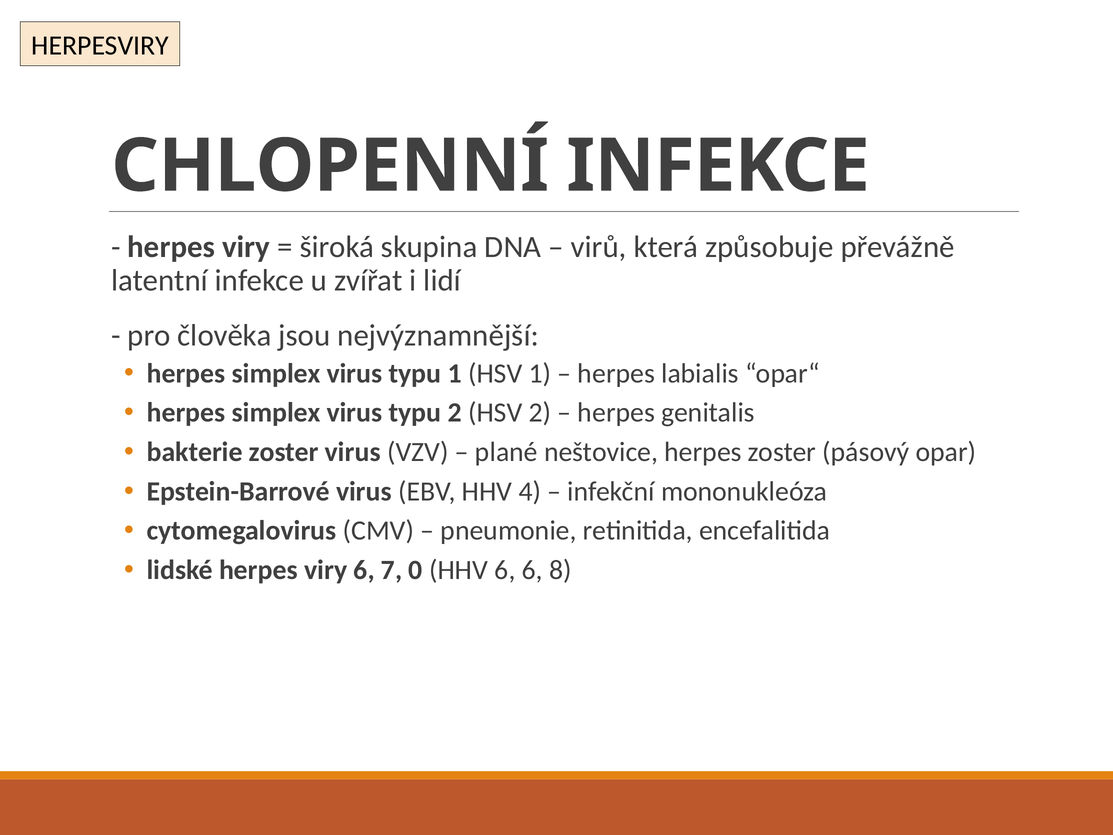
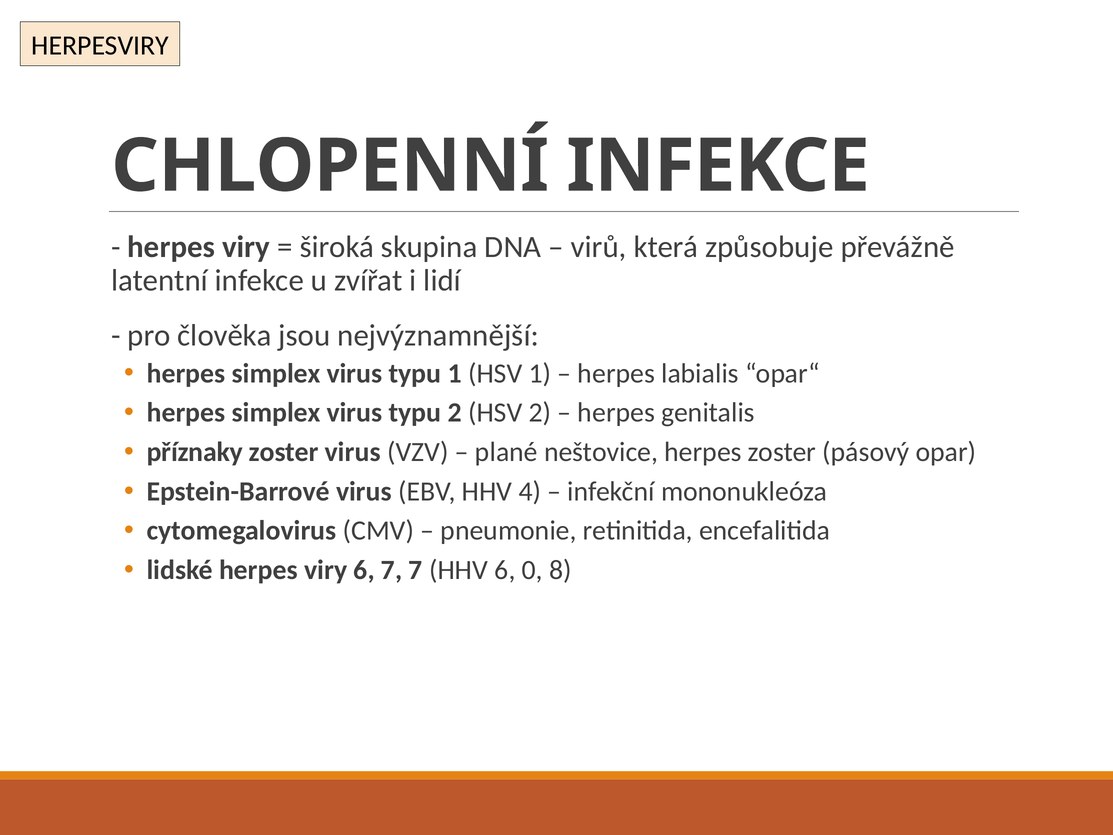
bakterie: bakterie -> příznaky
7 0: 0 -> 7
6 6: 6 -> 0
